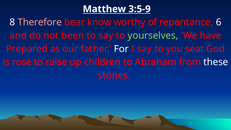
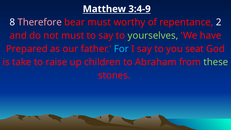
3:5-9: 3:5-9 -> 3:4-9
bear know: know -> must
6: 6 -> 2
not been: been -> must
For colour: white -> light blue
rose: rose -> take
these colour: white -> light green
